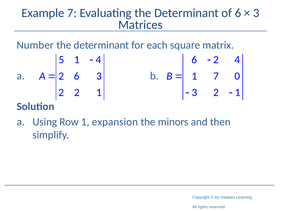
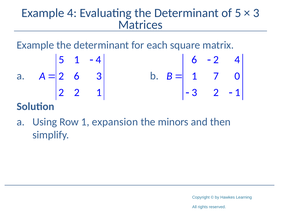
Example 7: 7 -> 4
of 6: 6 -> 5
Number at (35, 45): Number -> Example
